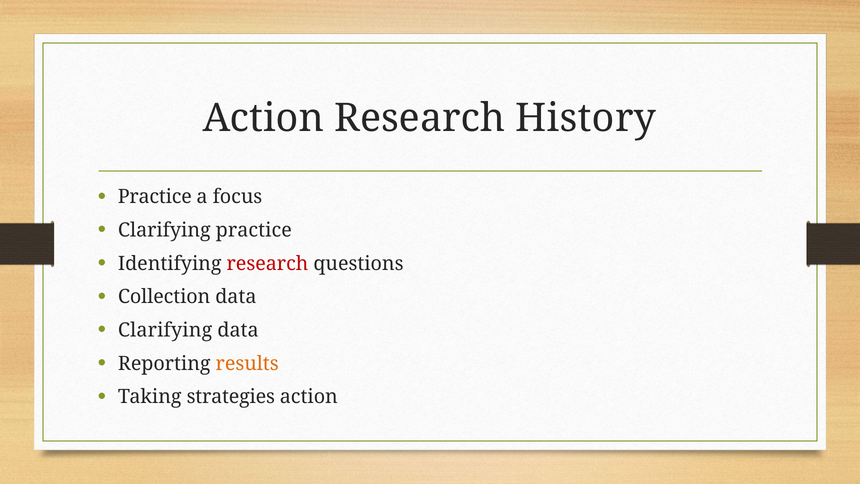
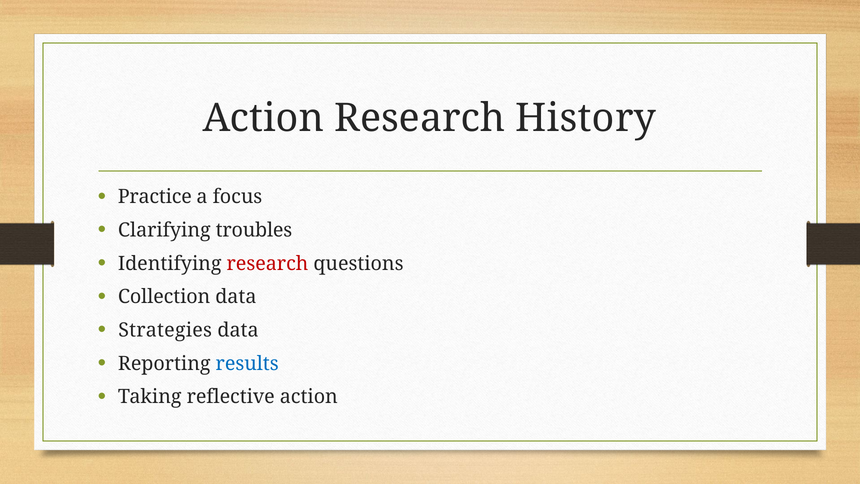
Clarifying practice: practice -> troubles
Clarifying at (165, 330): Clarifying -> Strategies
results colour: orange -> blue
strategies: strategies -> reflective
